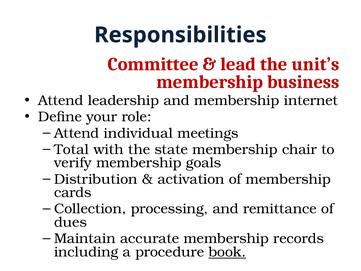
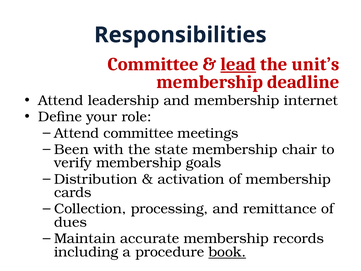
lead underline: none -> present
business: business -> deadline
Attend individual: individual -> committee
Total: Total -> Been
